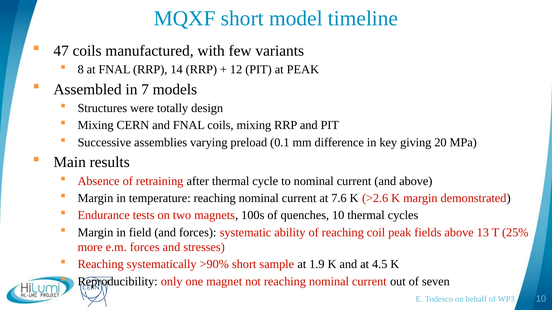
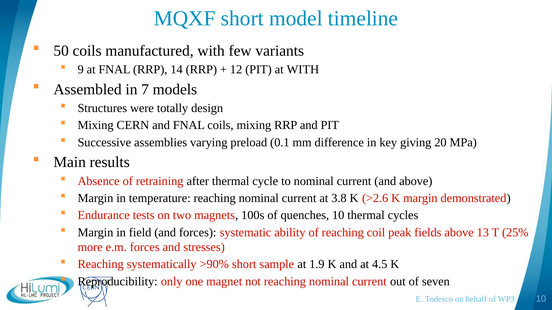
47: 47 -> 50
8: 8 -> 9
at PEAK: PEAK -> WITH
7.6: 7.6 -> 3.8
